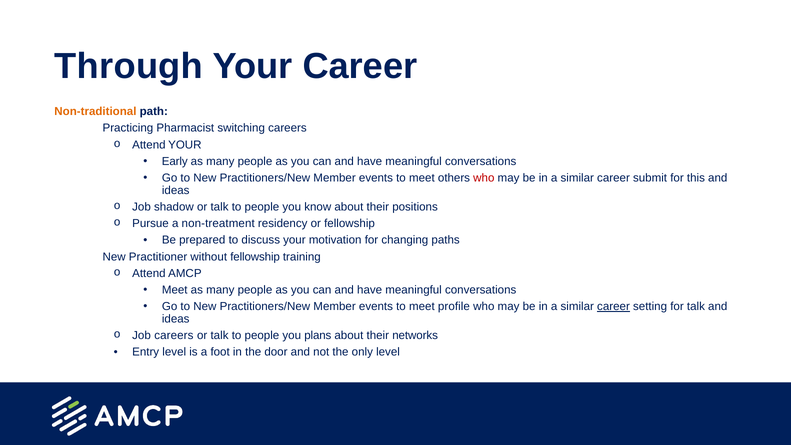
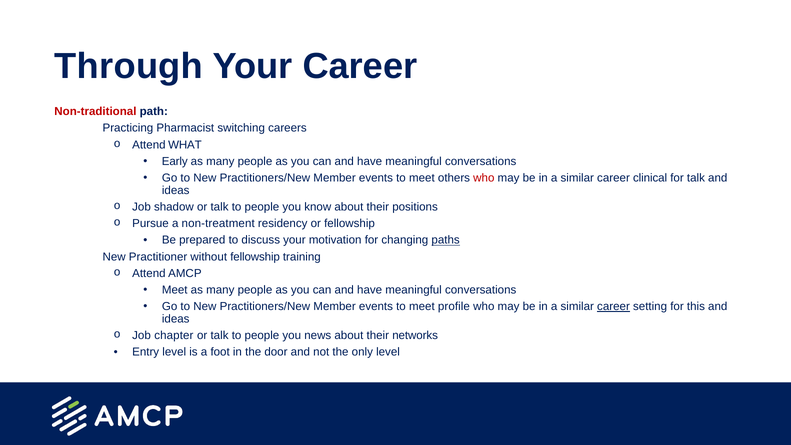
Non-traditional colour: orange -> red
Attend YOUR: YOUR -> WHAT
submit: submit -> clinical
for this: this -> talk
paths underline: none -> present
for talk: talk -> this
Job careers: careers -> chapter
plans: plans -> news
